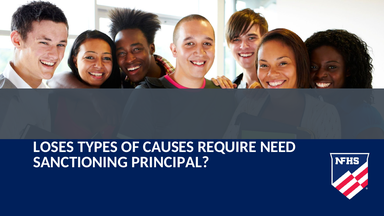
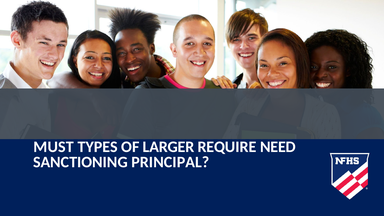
LOSES: LOSES -> MUST
CAUSES: CAUSES -> LARGER
